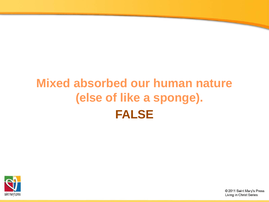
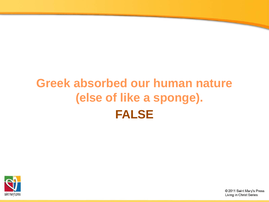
Mixed: Mixed -> Greek
